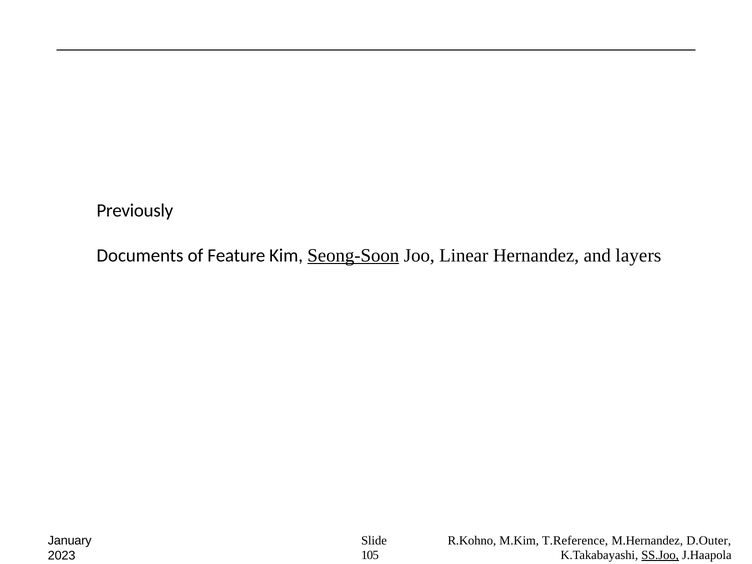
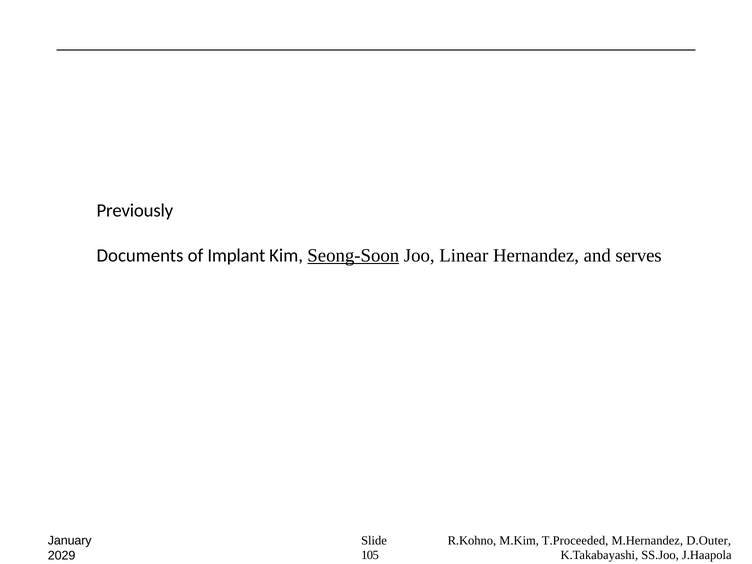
Feature: Feature -> Implant
layers: layers -> serves
T.Reference: T.Reference -> T.Proceeded
SS.Joo underline: present -> none
2023: 2023 -> 2029
